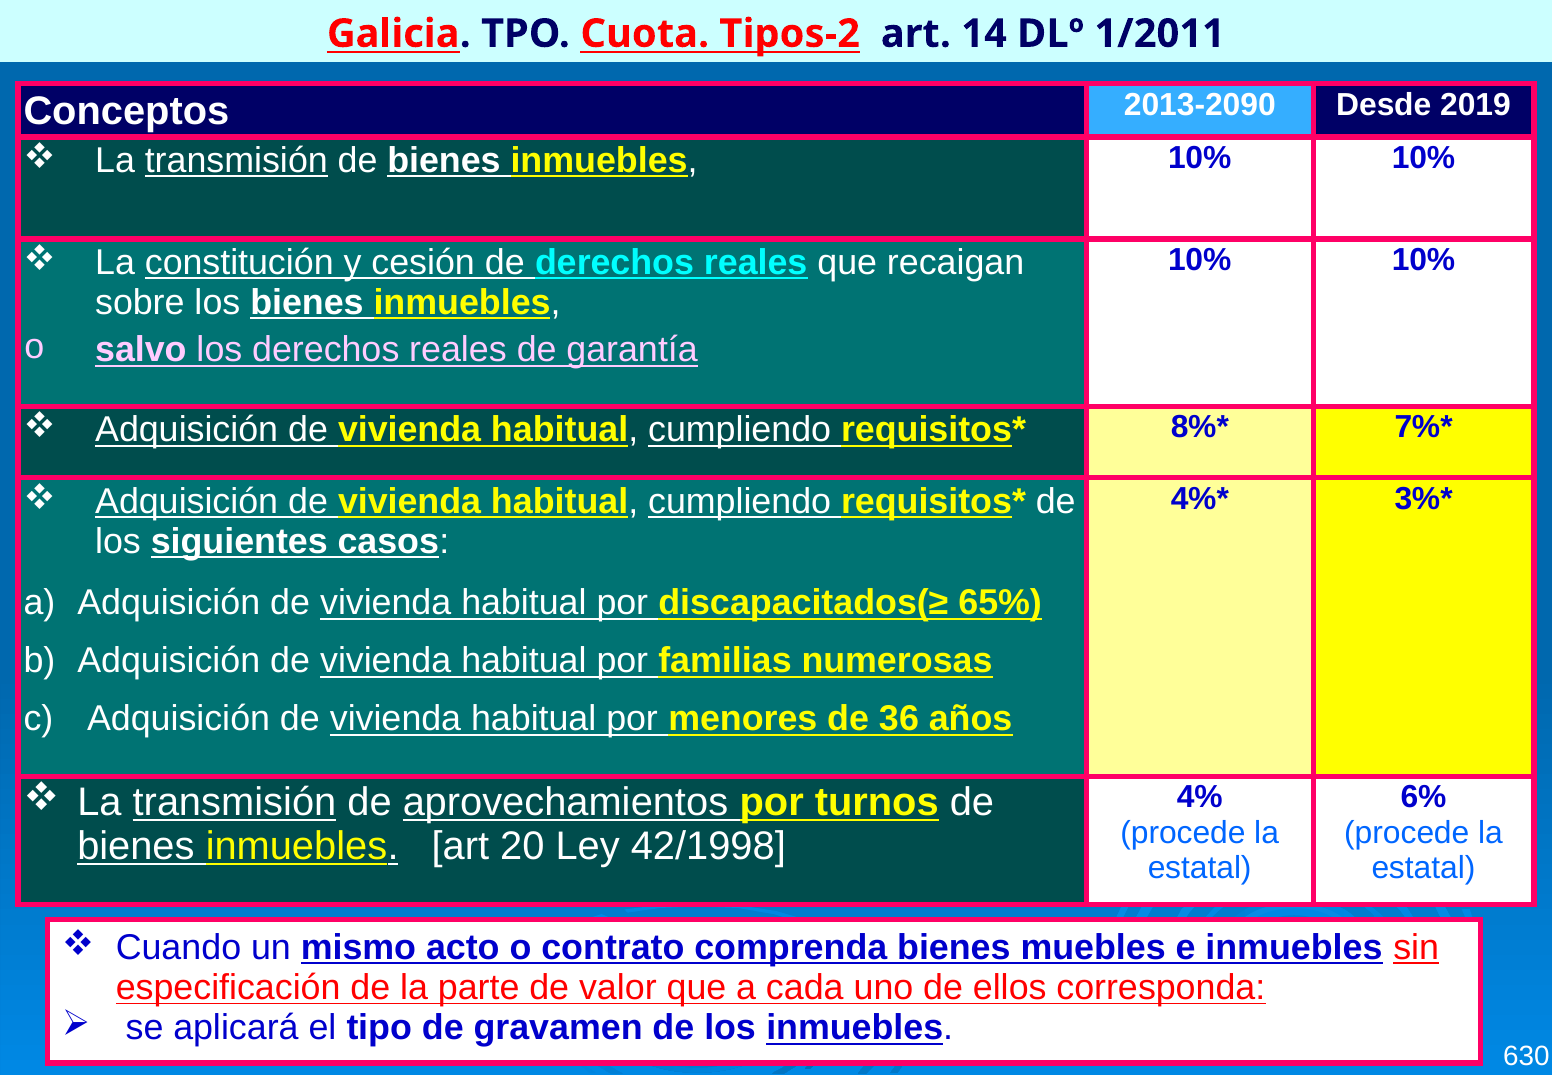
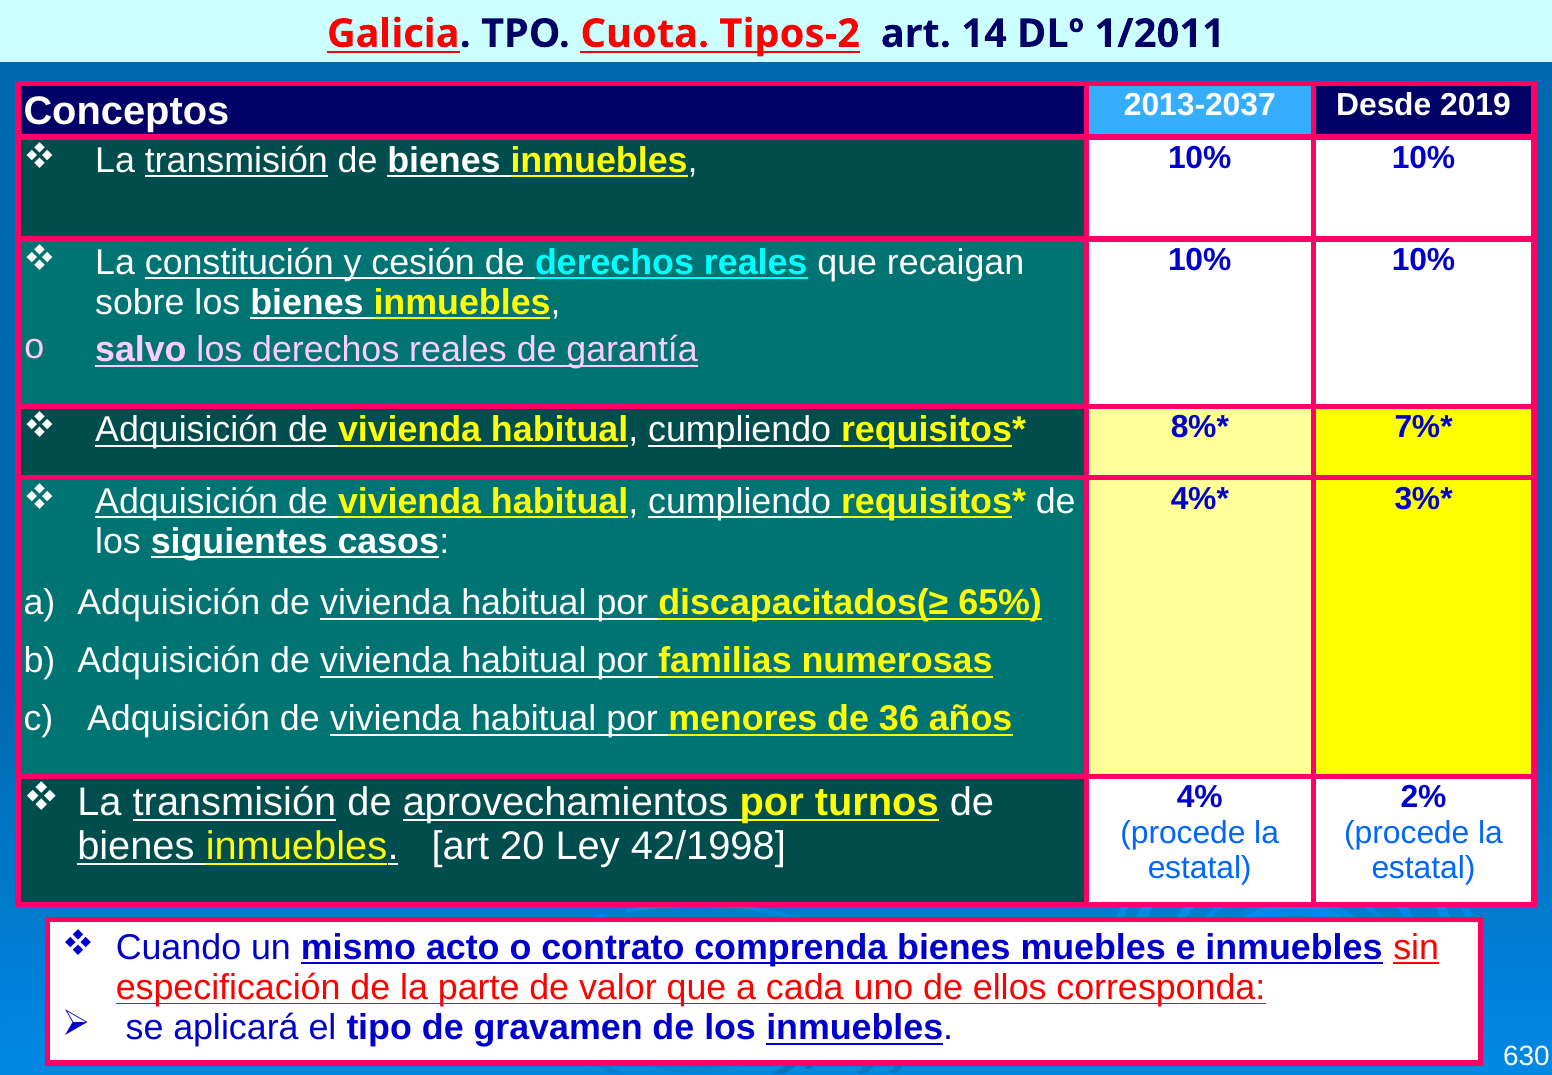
2013-2090: 2013-2090 -> 2013-2037
6%: 6% -> 2%
